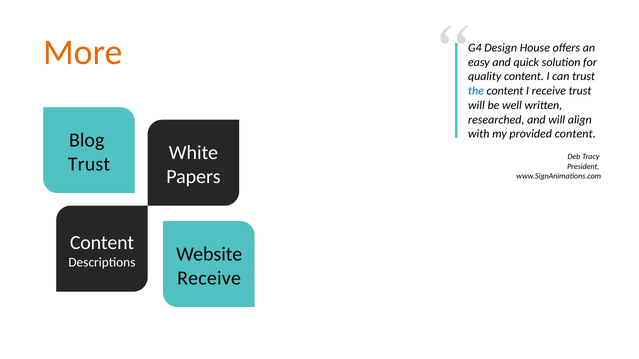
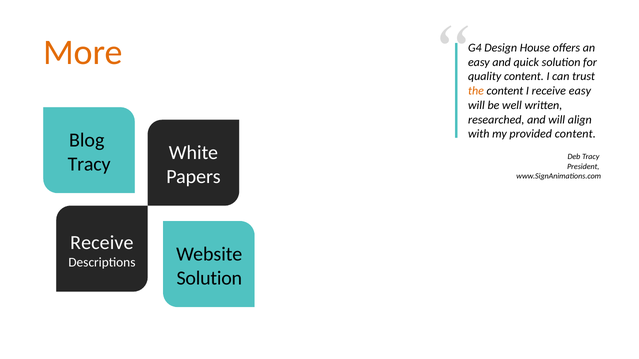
the colour: blue -> orange
receive trust: trust -> easy
Trust at (89, 164): Trust -> Tracy
Content at (102, 243): Content -> Receive
Receive at (209, 278): Receive -> Solution
